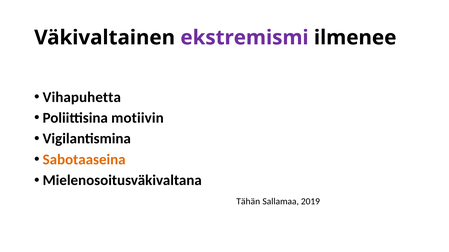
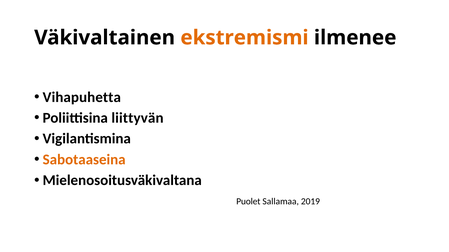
ekstremismi colour: purple -> orange
motiivin: motiivin -> liittyvän
Tähän: Tähän -> Puolet
